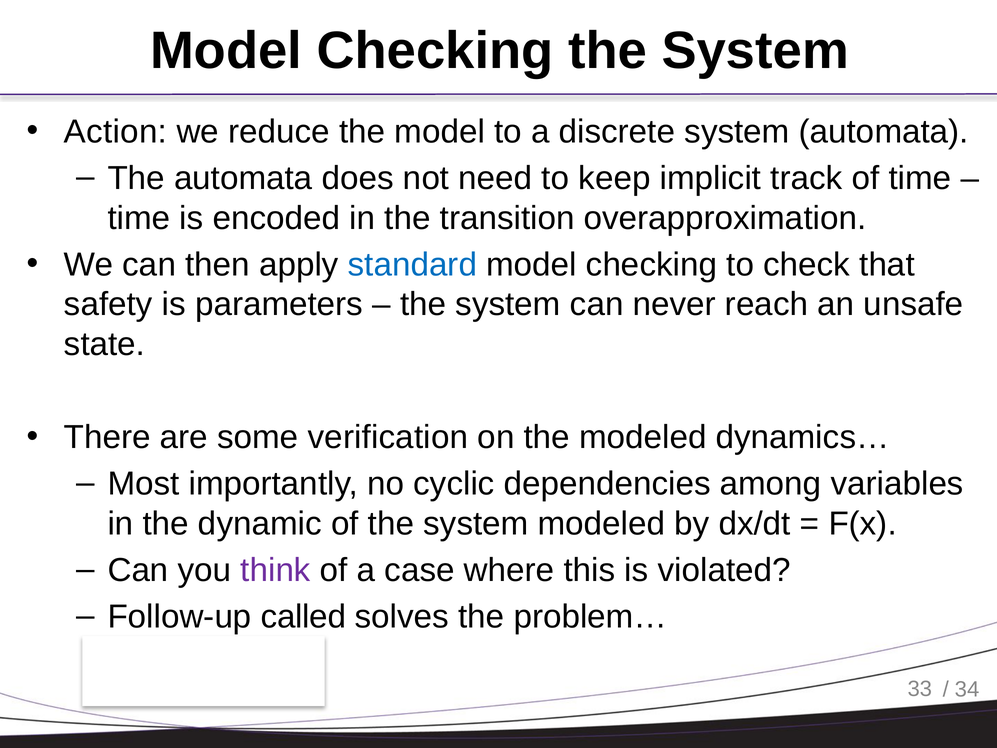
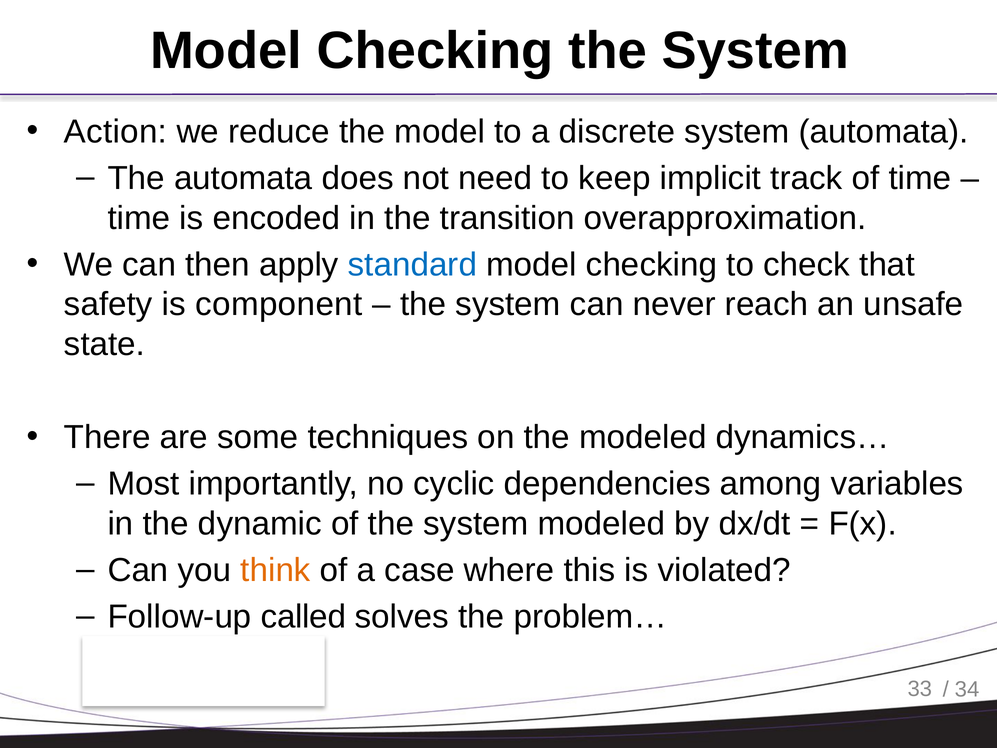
parameters: parameters -> component
verification: verification -> techniques
think colour: purple -> orange
